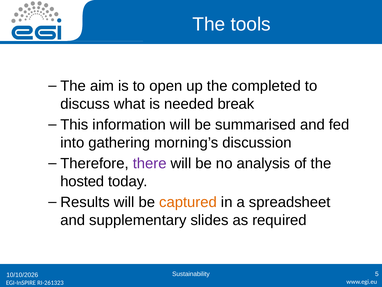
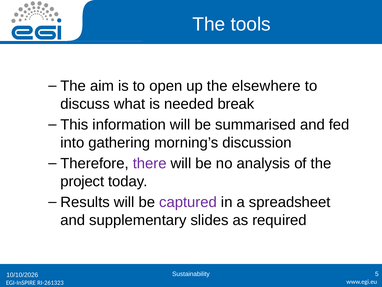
completed: completed -> elsewhere
hosted: hosted -> project
captured colour: orange -> purple
